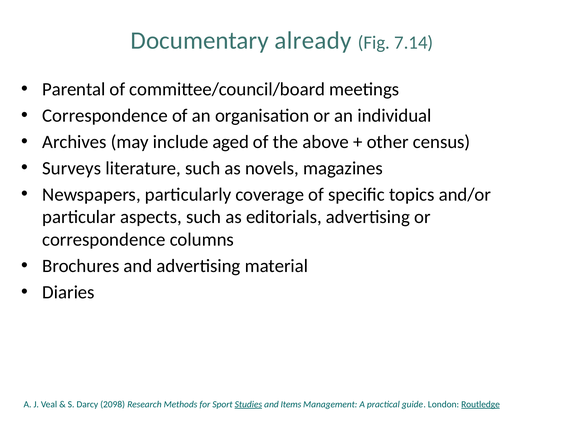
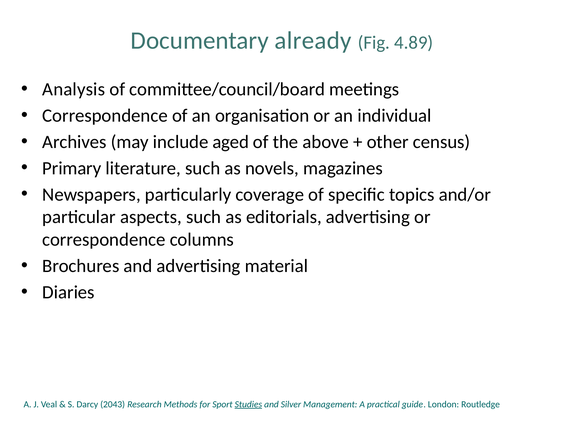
7.14: 7.14 -> 4.89
Parental: Parental -> Analysis
Surveys: Surveys -> Primary
2098: 2098 -> 2043
Items: Items -> Silver
Routledge underline: present -> none
